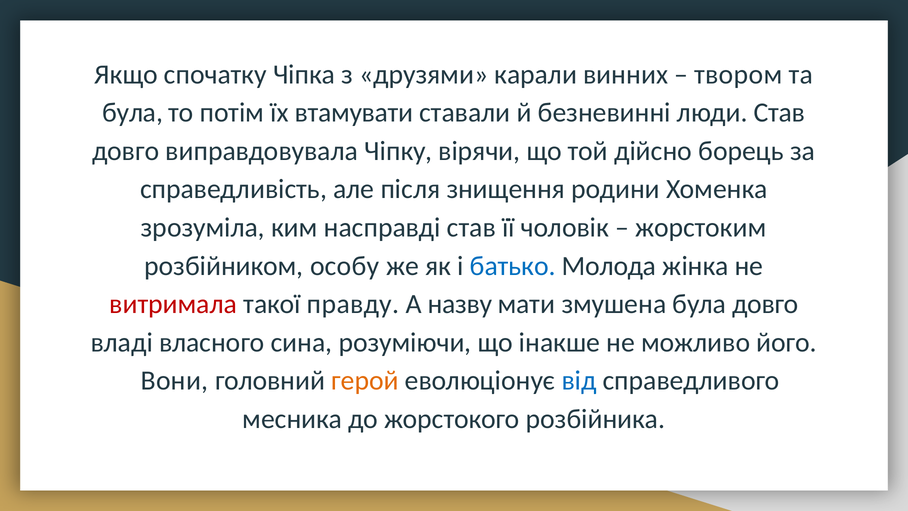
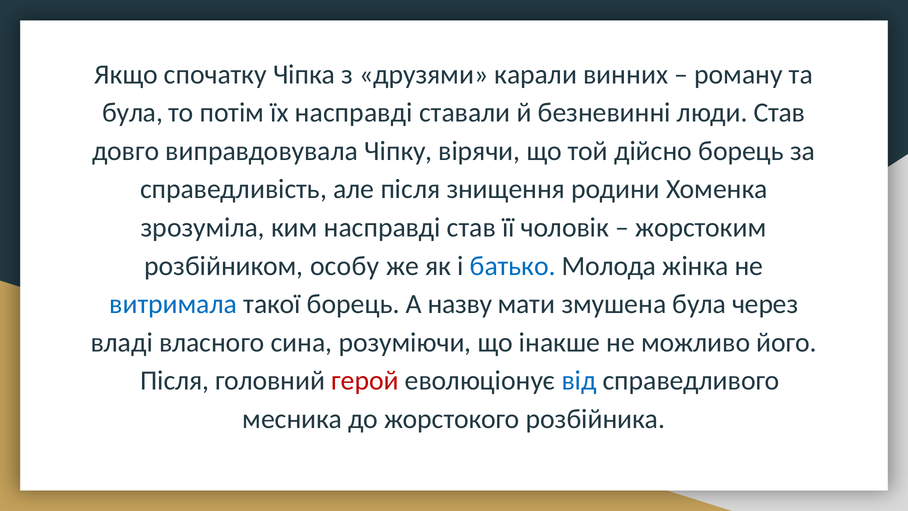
твором: твором -> роману
їх втамувати: втамувати -> насправді
витримала colour: red -> blue
такої правду: правду -> борець
була довго: довго -> через
Вони at (174, 380): Вони -> Після
герой colour: orange -> red
